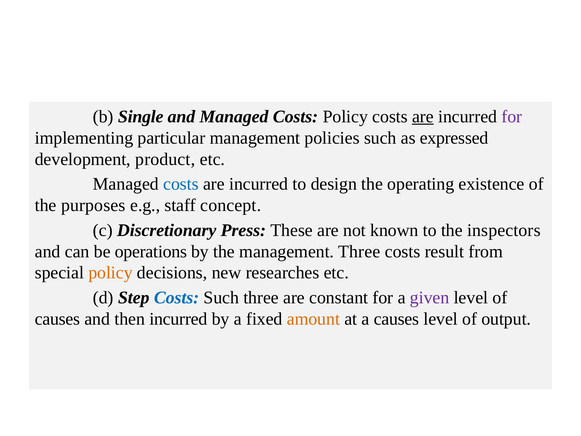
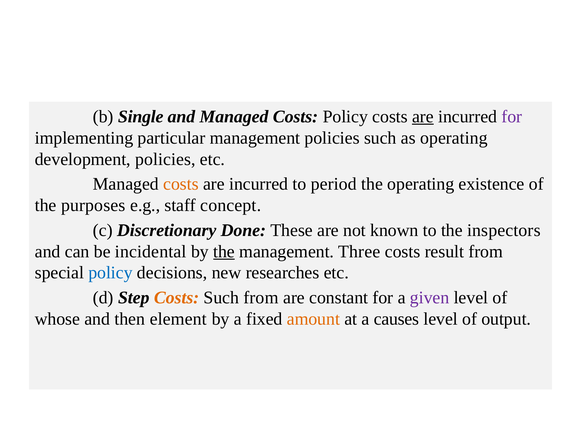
as expressed: expressed -> operating
development product: product -> policies
costs at (181, 184) colour: blue -> orange
design: design -> period
Press: Press -> Done
operations: operations -> incidental
the at (224, 251) underline: none -> present
policy at (110, 273) colour: orange -> blue
Costs at (177, 297) colour: blue -> orange
Such three: three -> from
causes at (58, 319): causes -> whose
then incurred: incurred -> element
